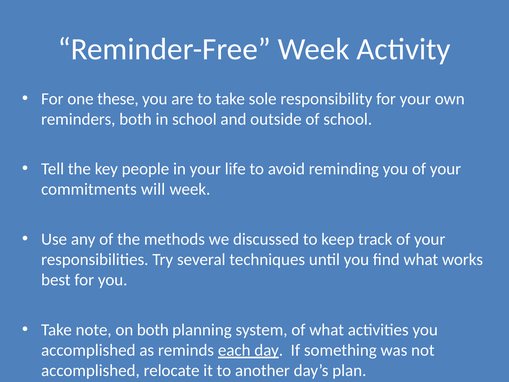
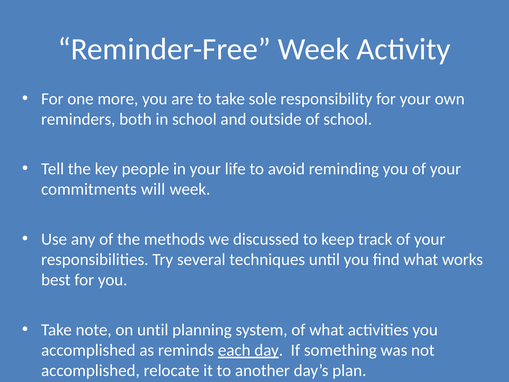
these: these -> more
on both: both -> until
